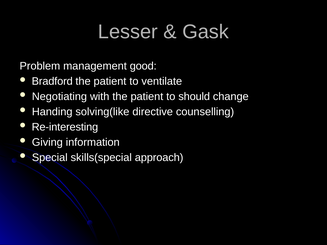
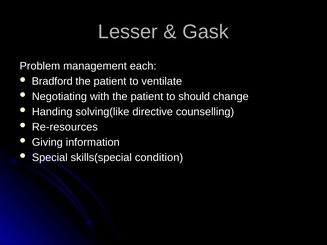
good: good -> each
Re-interesting: Re-interesting -> Re-resources
approach: approach -> condition
